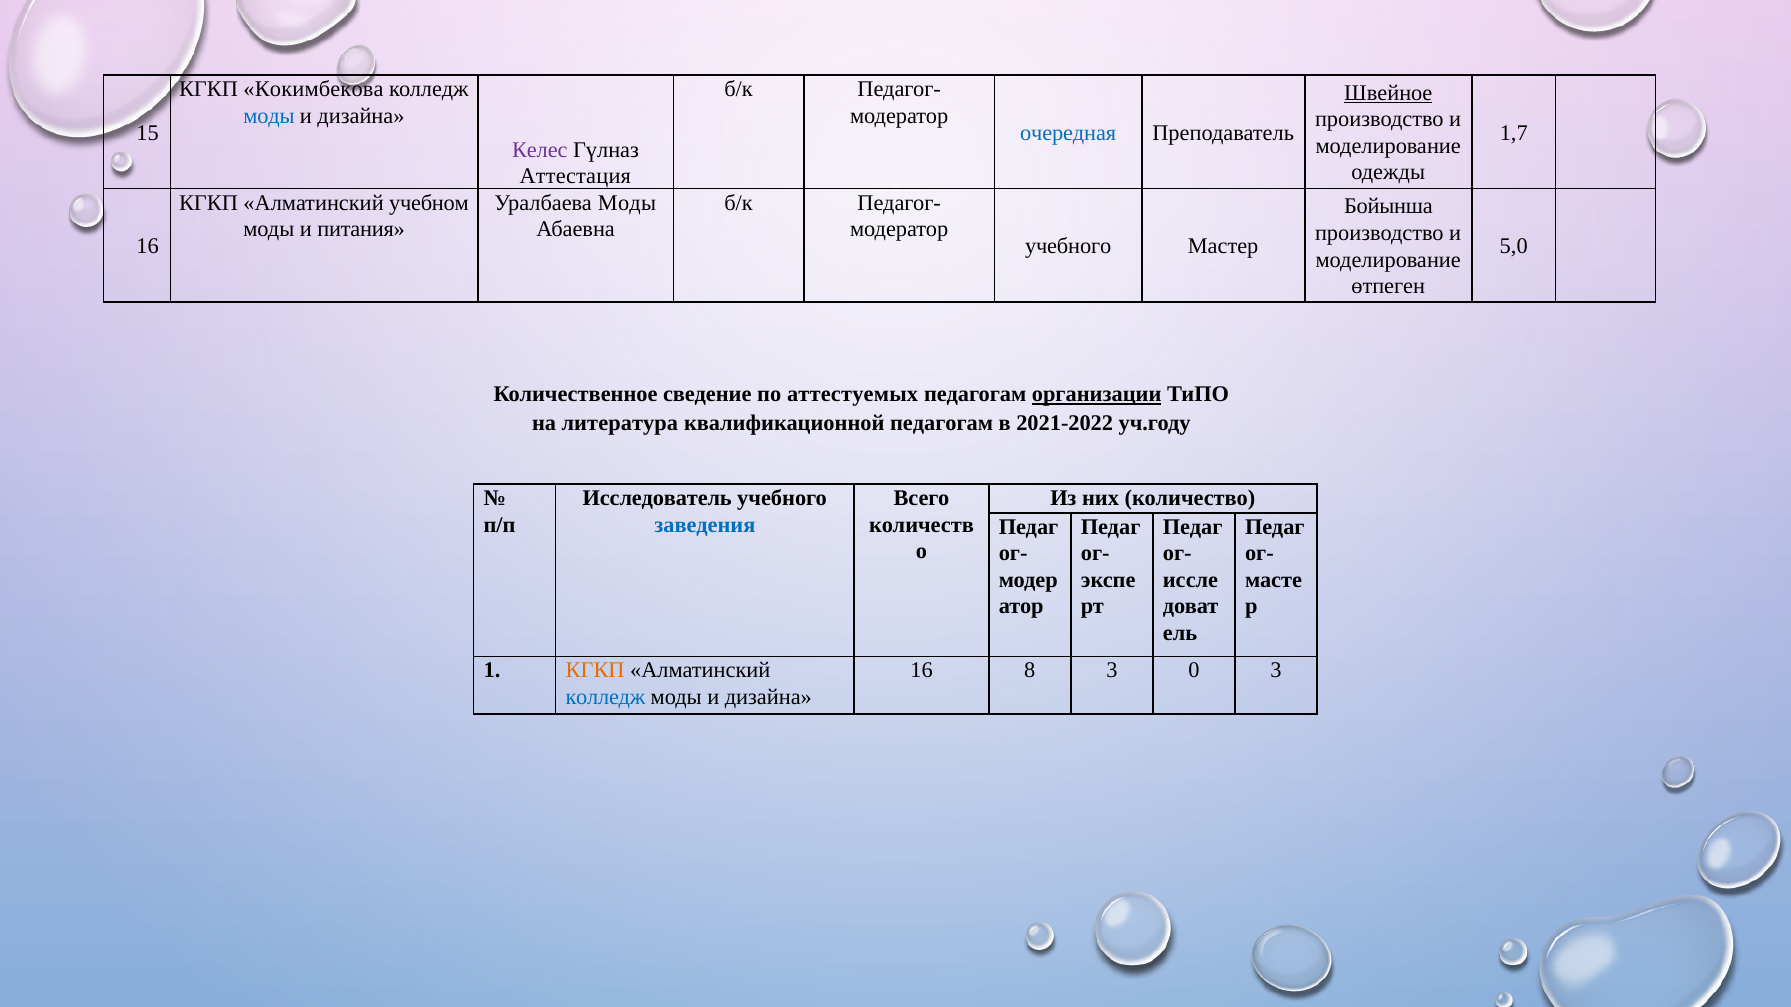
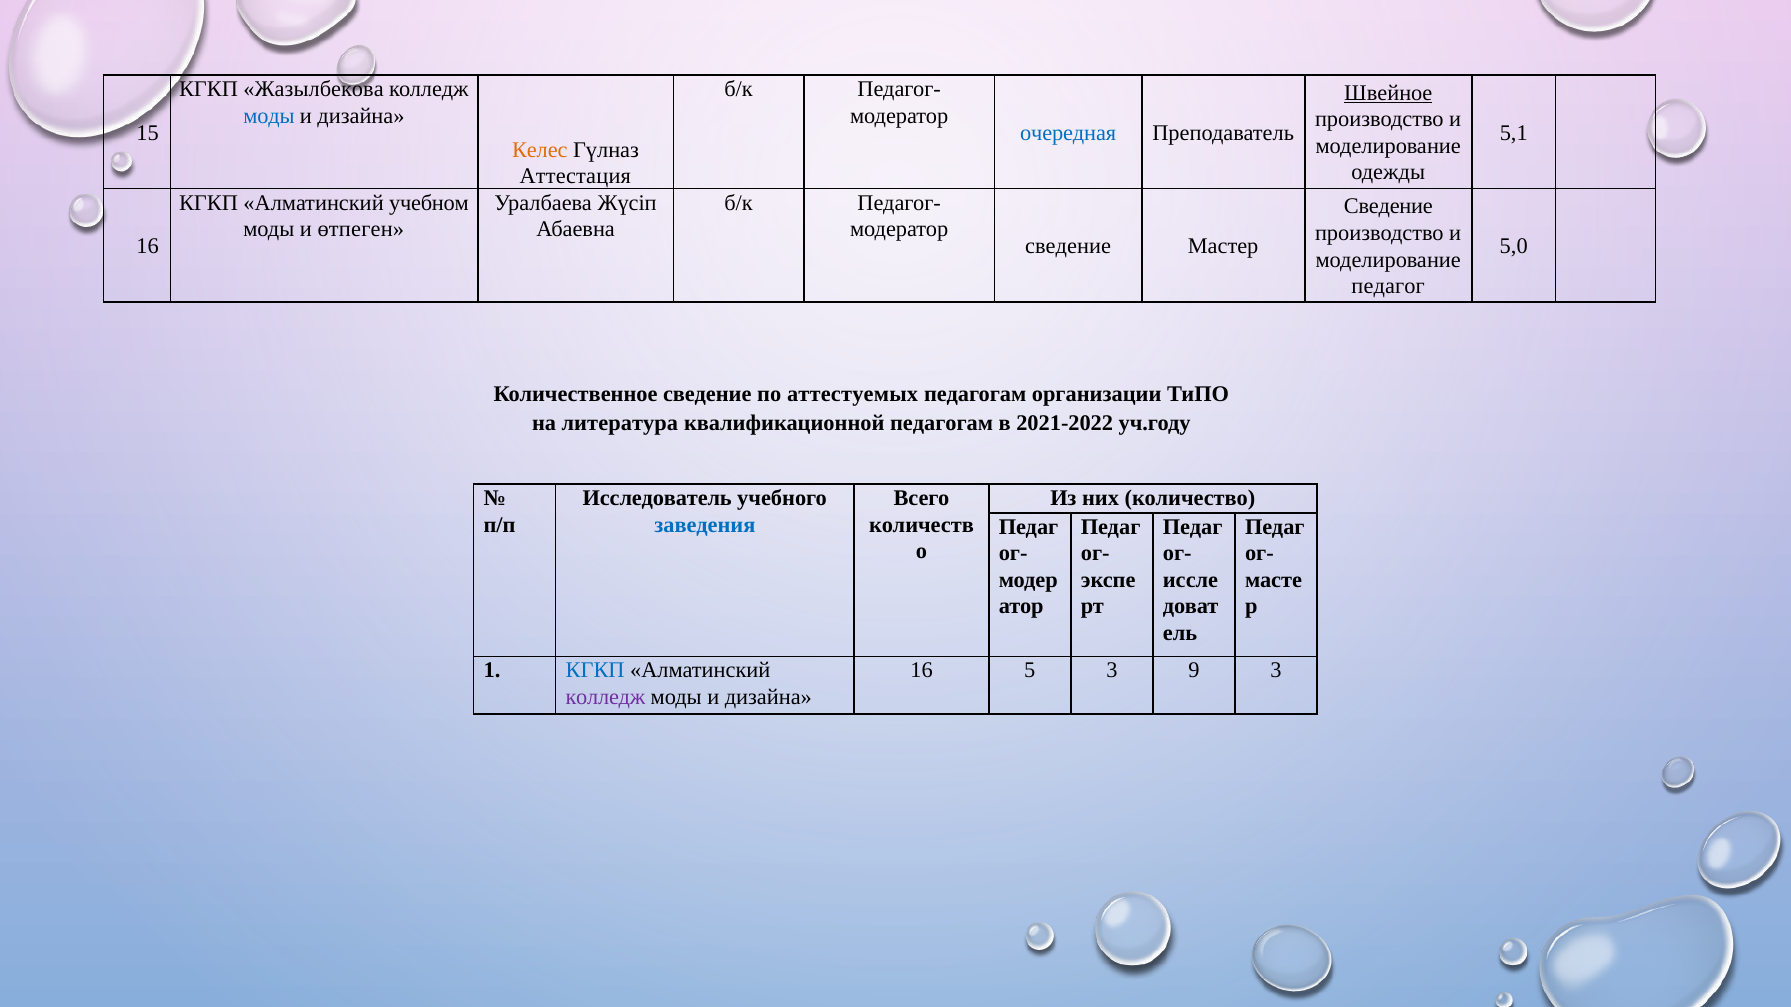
Кокимбекова: Кокимбекова -> Жазылбекова
1,7: 1,7 -> 5,1
Келес colour: purple -> orange
Уралбаева Моды: Моды -> Жүсіп
Бойынша at (1388, 207): Бойынша -> Сведение
питания: питания -> өтпеген
учебного at (1068, 246): учебного -> сведение
өтпеген: өтпеген -> педагог
организации underline: present -> none
КГКП at (595, 671) colour: orange -> blue
8: 8 -> 5
0: 0 -> 9
колледж at (605, 697) colour: blue -> purple
